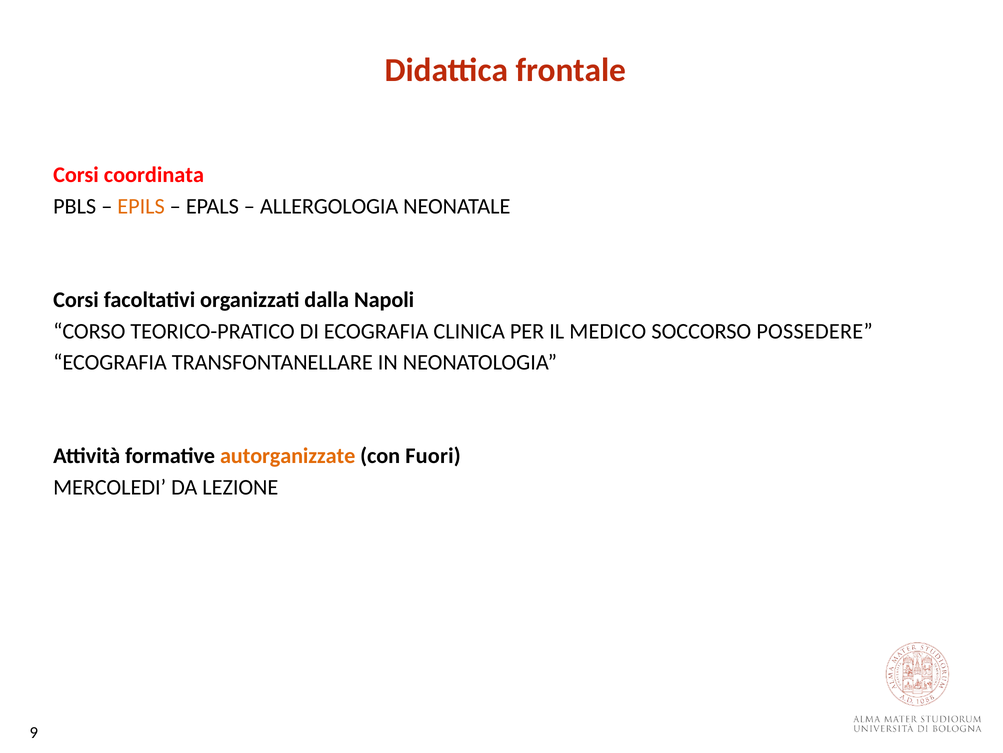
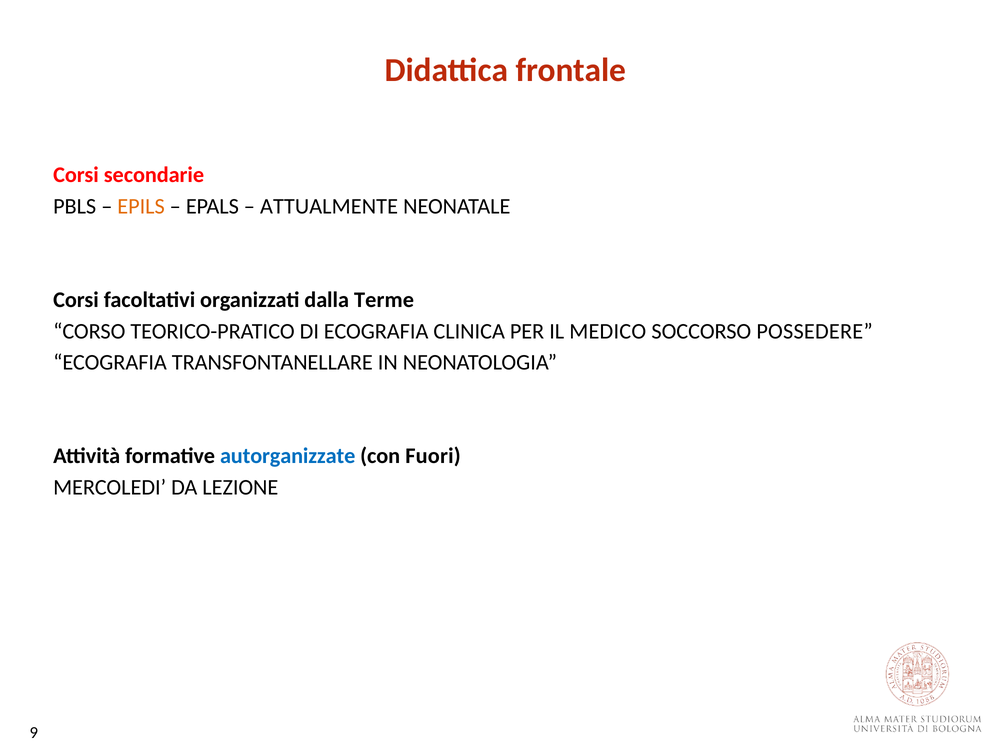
coordinata: coordinata -> secondarie
ALLERGOLOGIA: ALLERGOLOGIA -> ATTUALMENTE
Napoli: Napoli -> Terme
autorganizzate colour: orange -> blue
